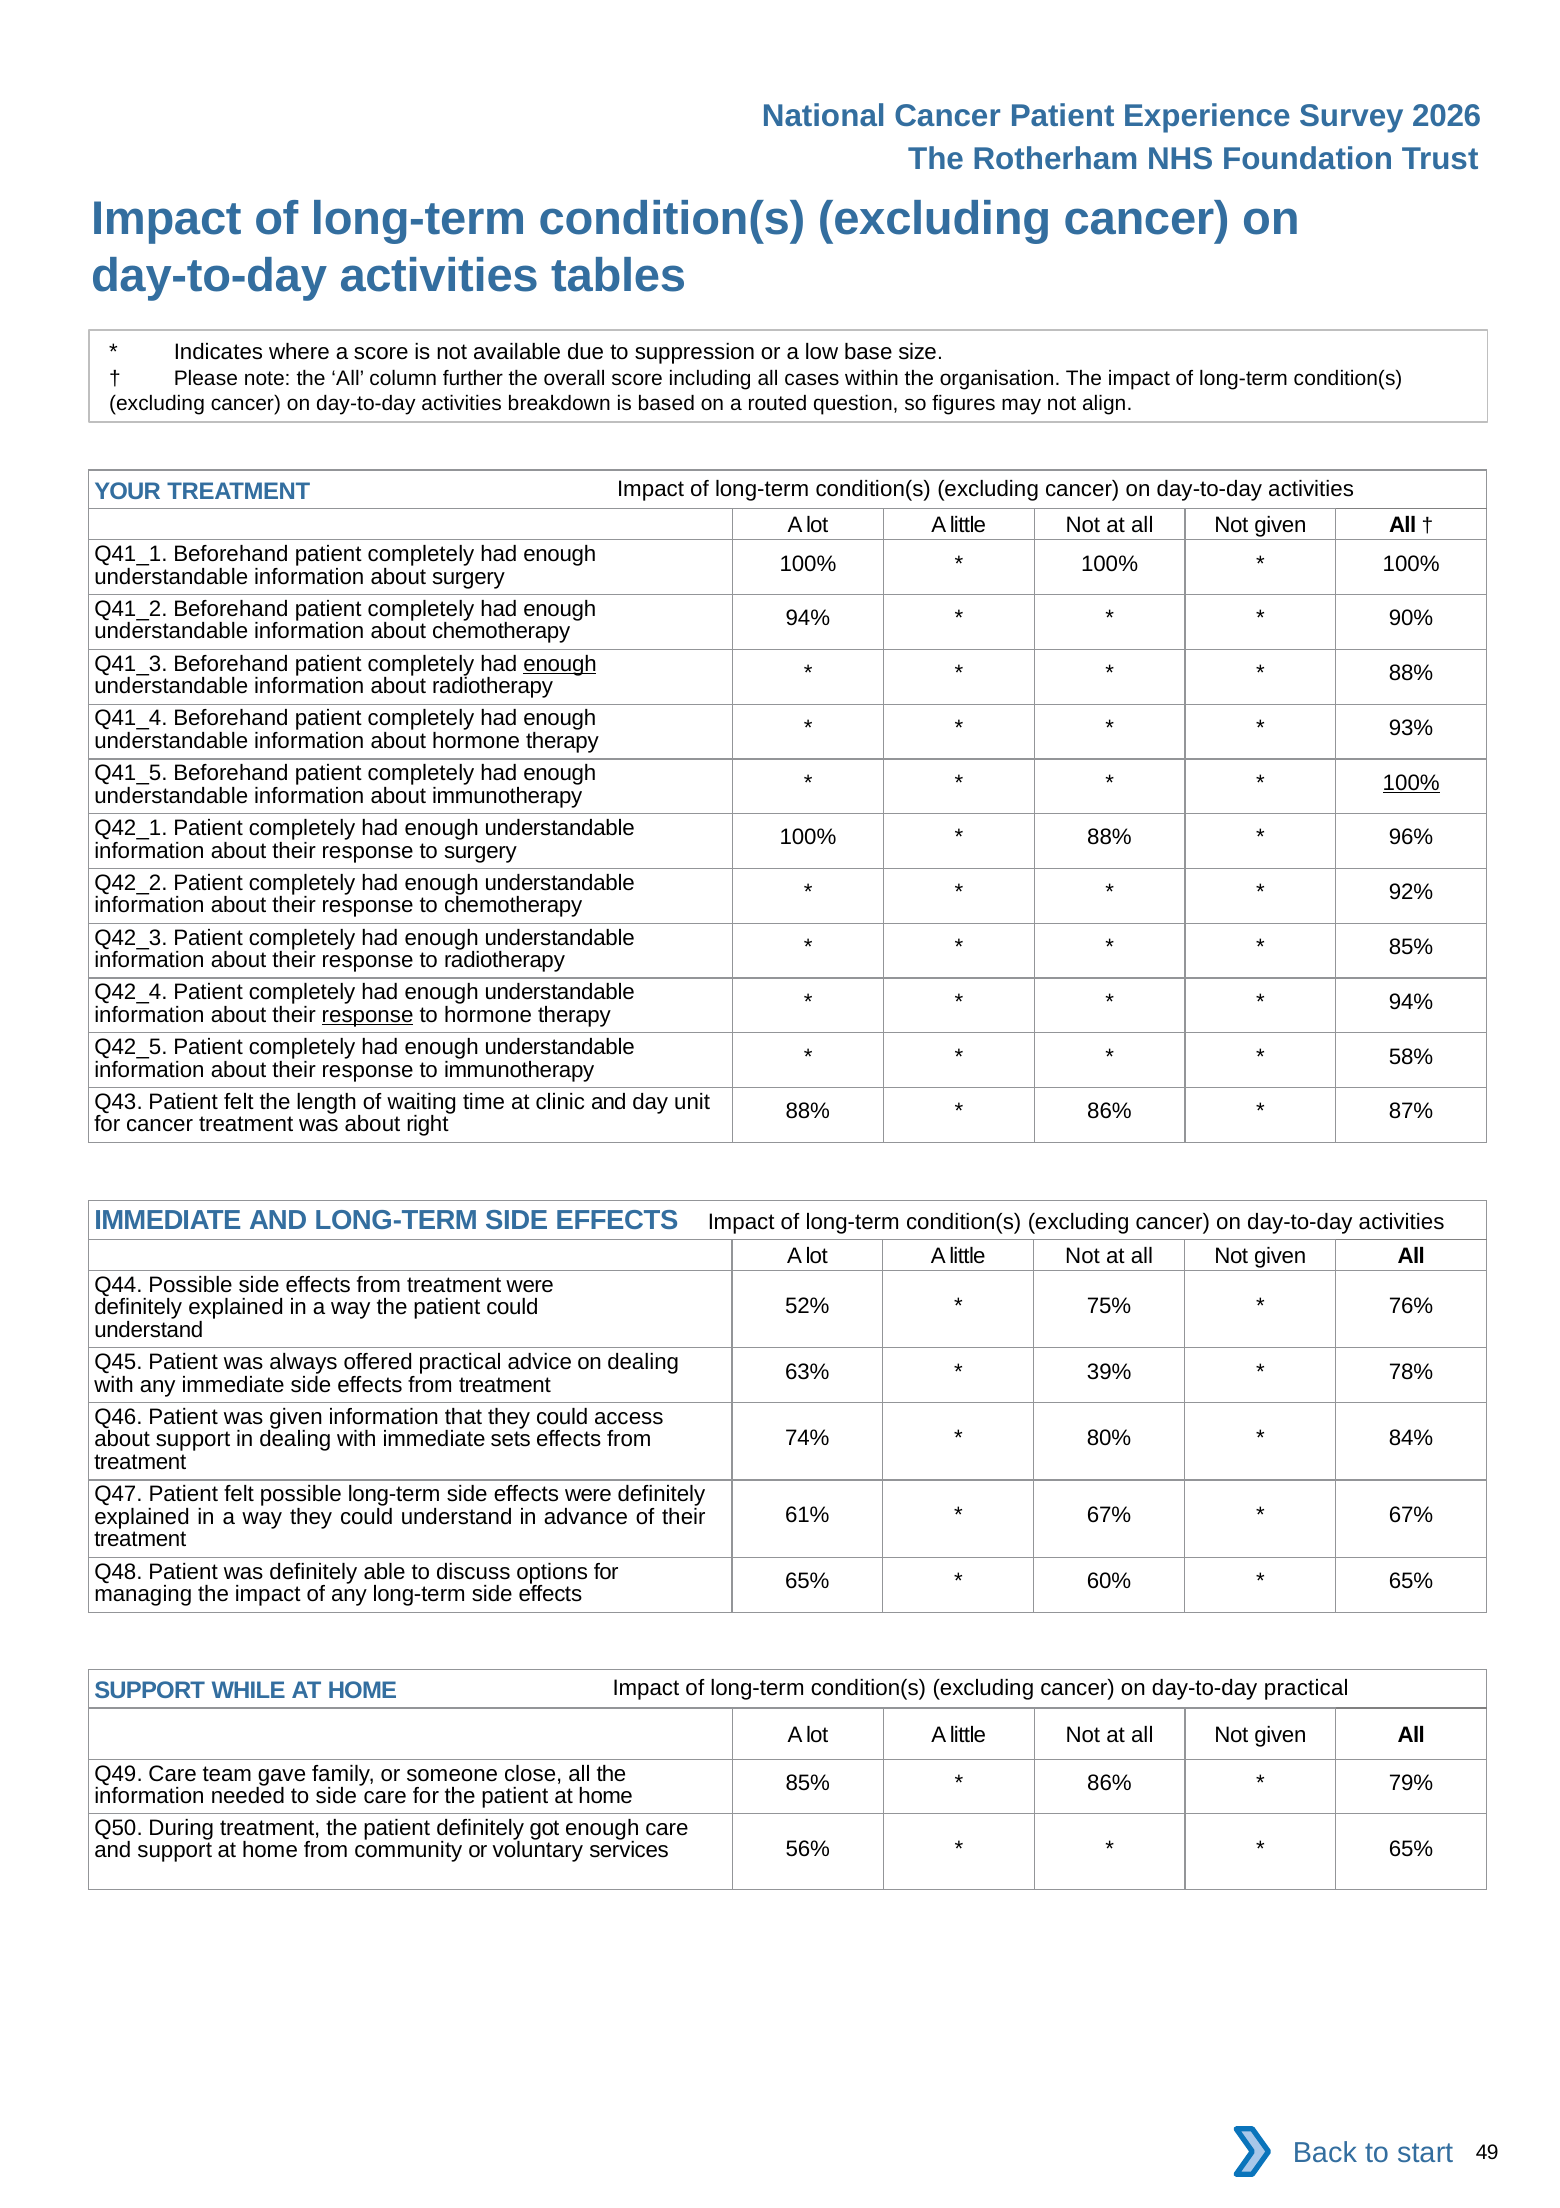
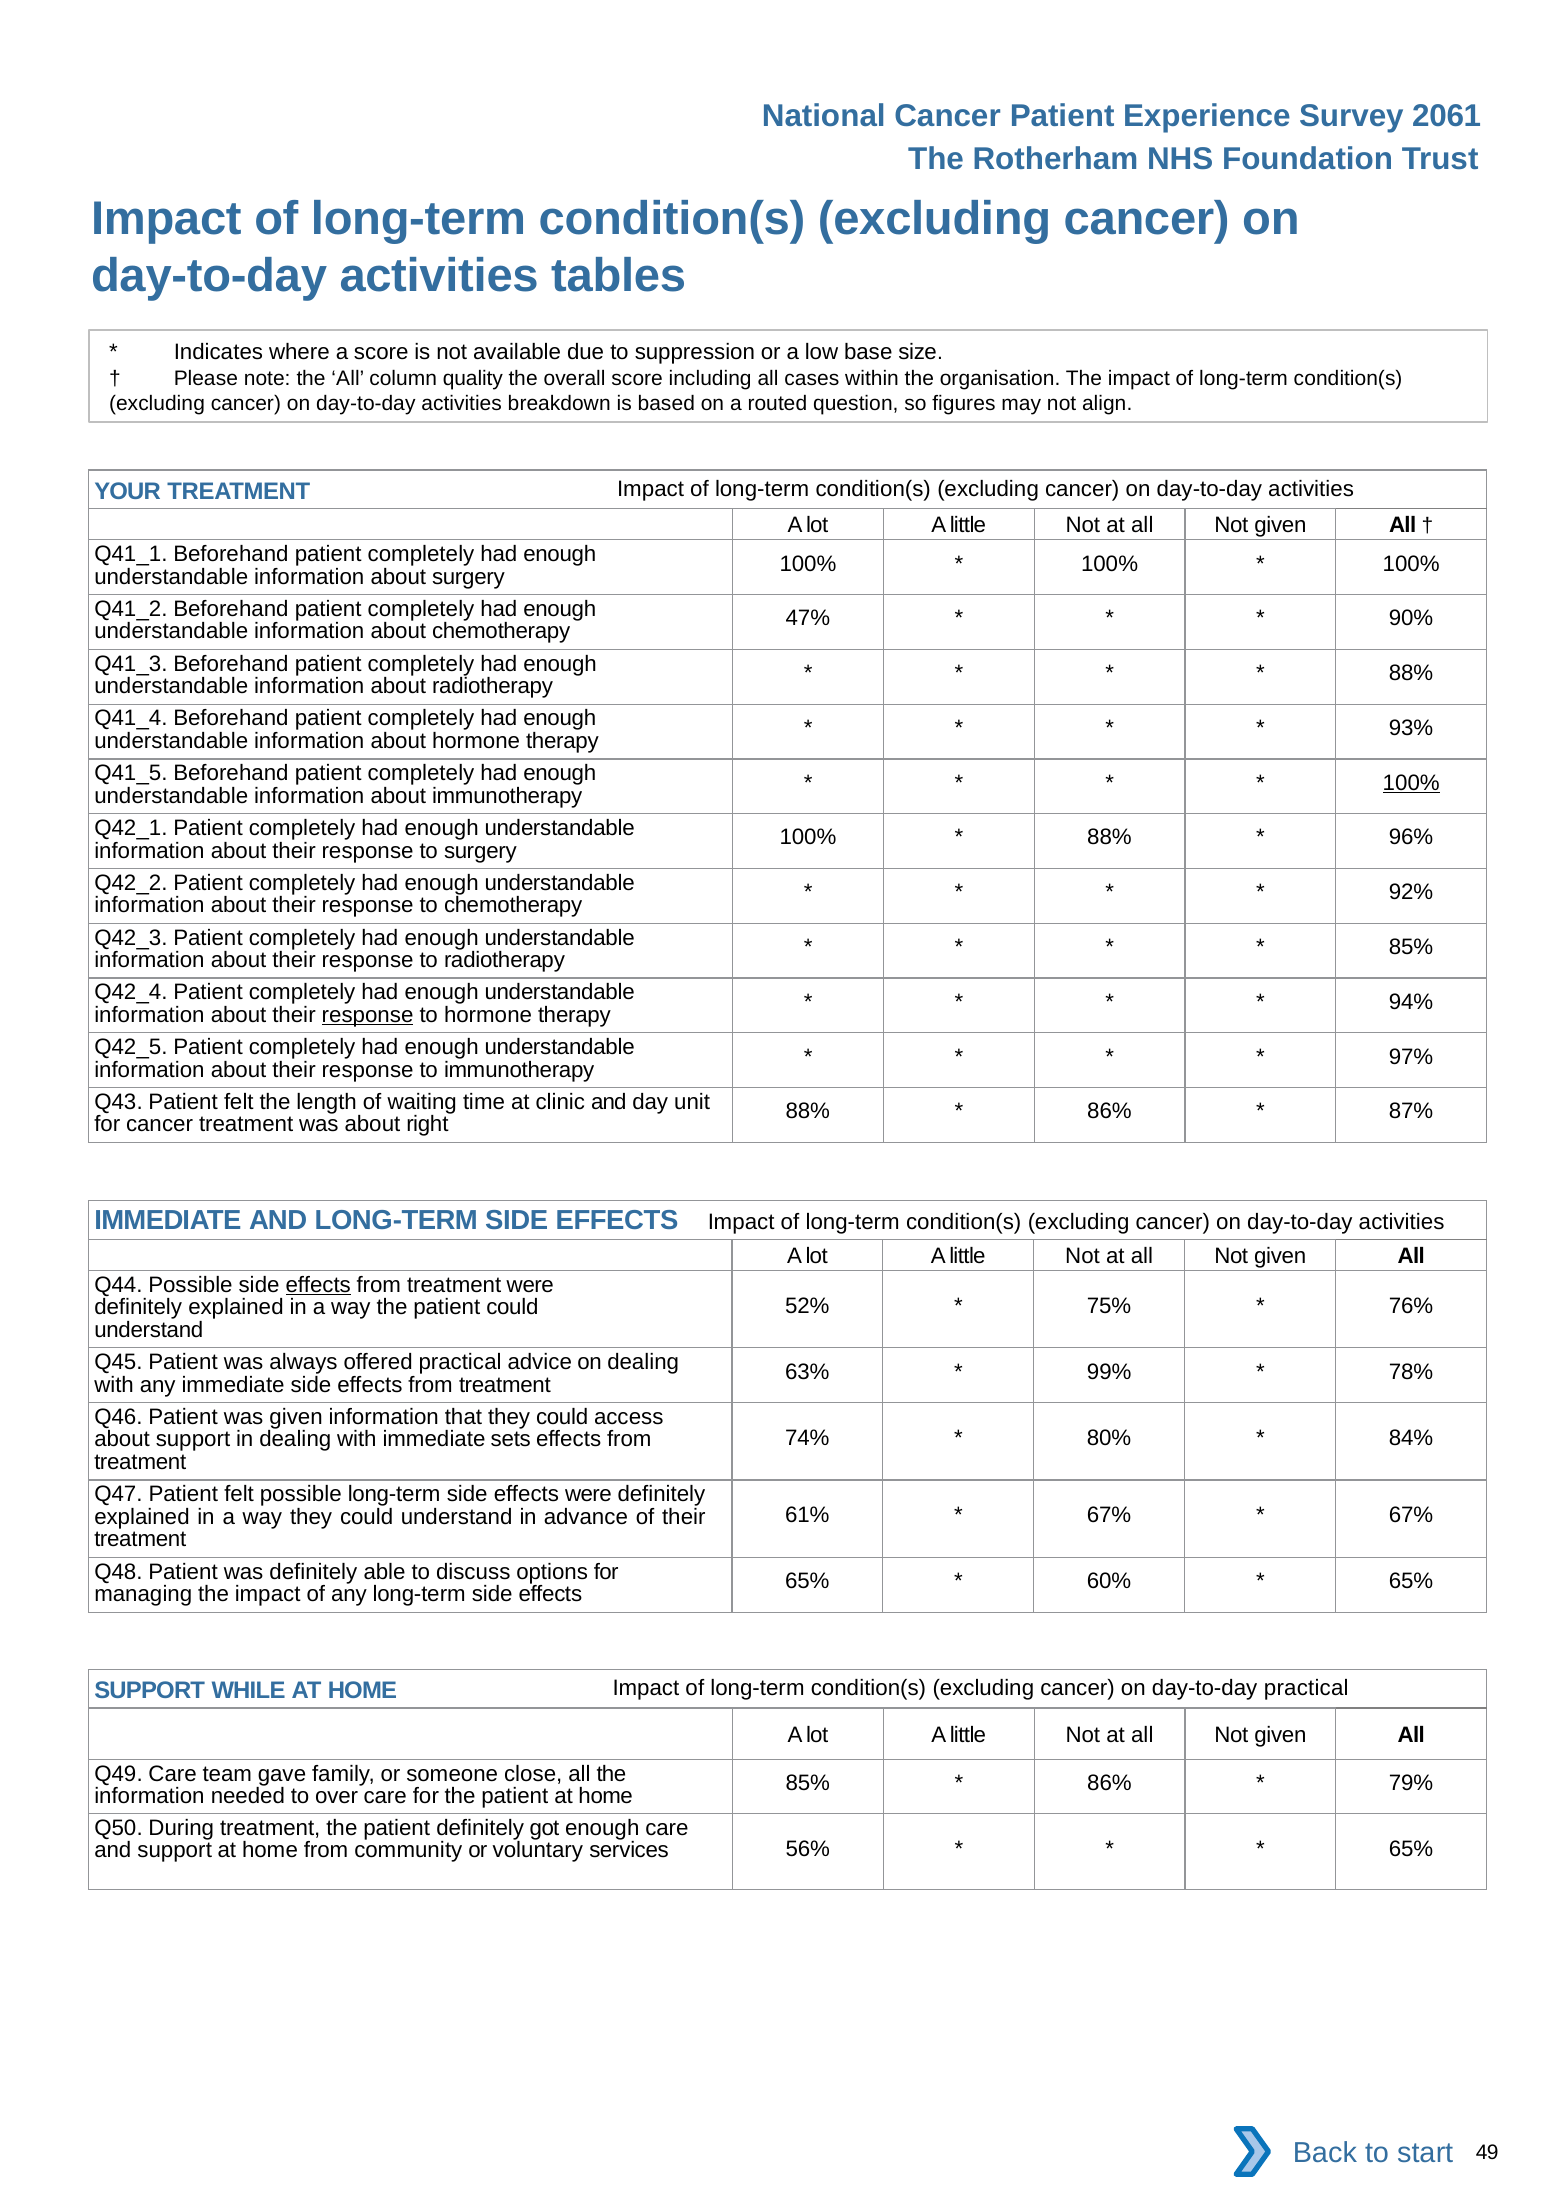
2026: 2026 -> 2061
further: further -> quality
94% at (808, 618): 94% -> 47%
enough at (560, 664) underline: present -> none
58%: 58% -> 97%
effects at (318, 1285) underline: none -> present
39%: 39% -> 99%
to side: side -> over
